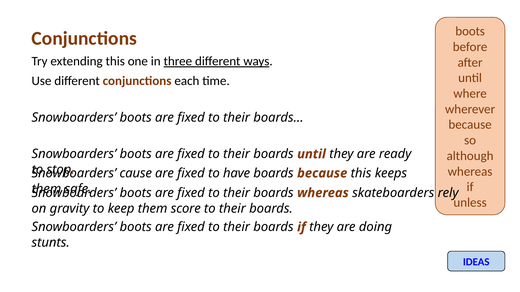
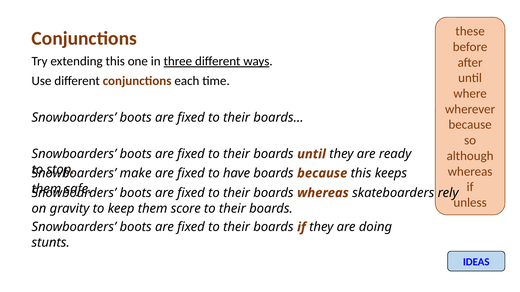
boots at (470, 31): boots -> these
cause: cause -> make
